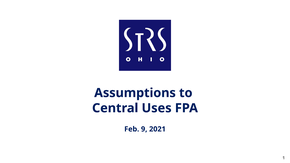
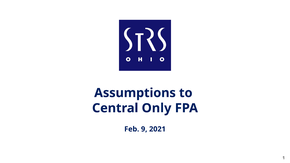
Uses: Uses -> Only
